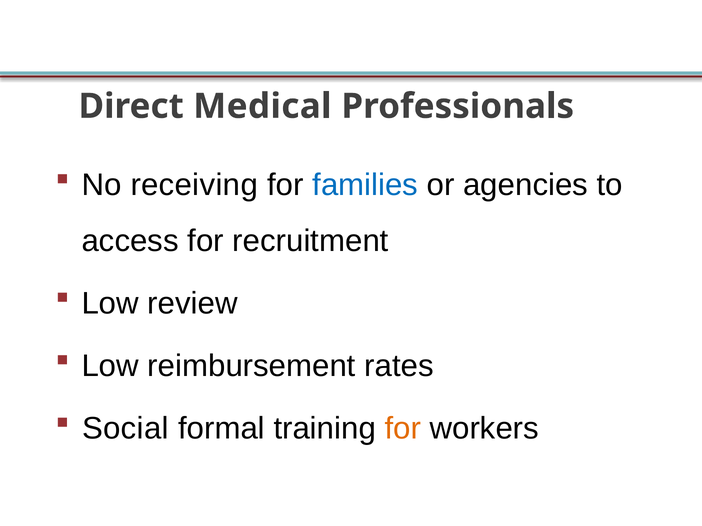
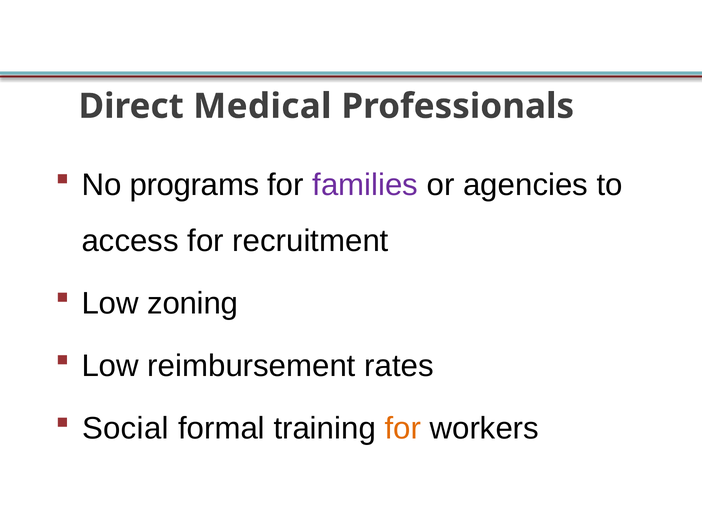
receiving: receiving -> programs
families colour: blue -> purple
review: review -> zoning
